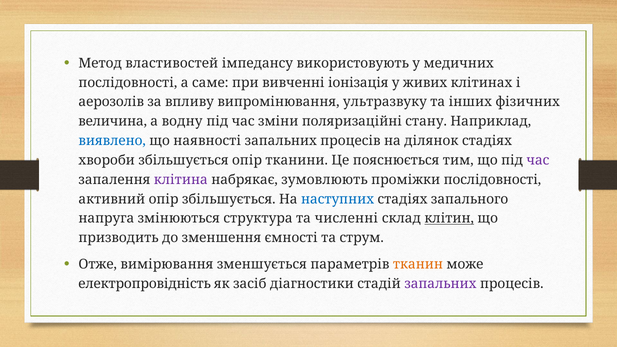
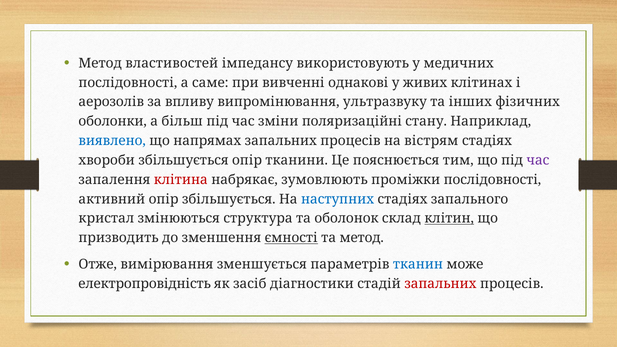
іонізація: іонізація -> однакові
величина: величина -> оболонки
водну: водну -> більш
наявності: наявності -> напрямах
ділянок: ділянок -> вістрям
клітина colour: purple -> red
напруга: напруга -> кристал
численні: численні -> оболонок
ємності underline: none -> present
та струм: струм -> метод
тканин colour: orange -> blue
запальних at (440, 284) colour: purple -> red
